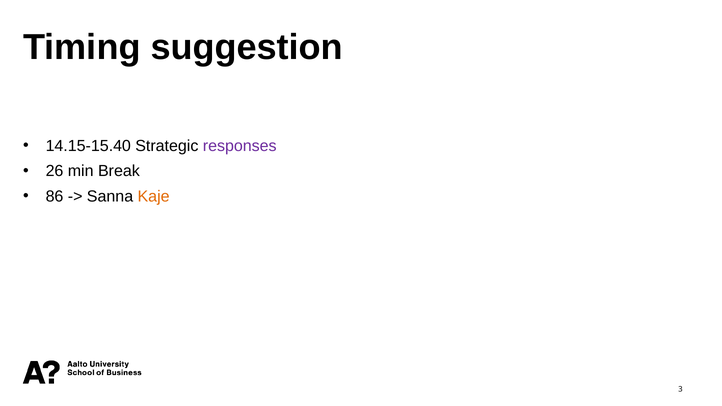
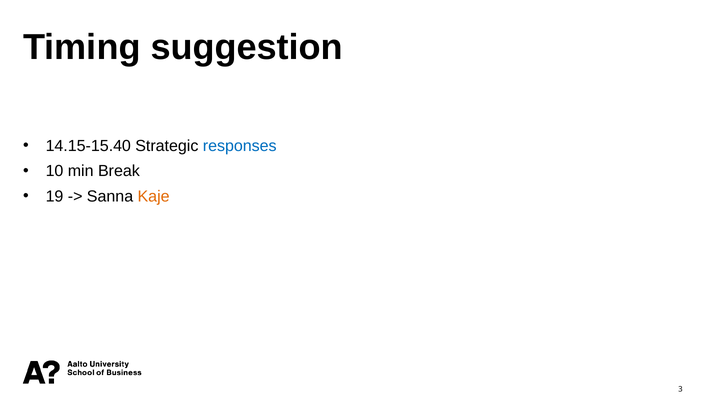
responses colour: purple -> blue
26: 26 -> 10
86: 86 -> 19
